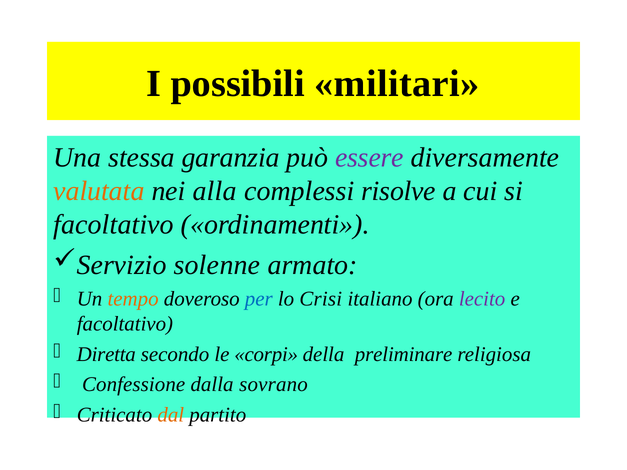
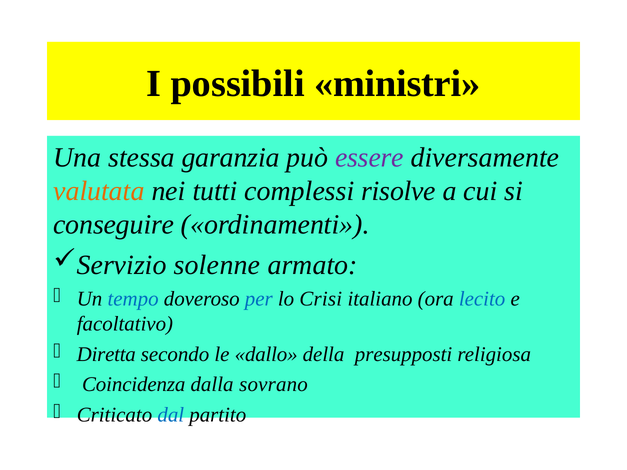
militari: militari -> ministri
alla: alla -> tutti
facoltativo at (114, 225): facoltativo -> conseguire
tempo colour: orange -> blue
lecito colour: purple -> blue
corpi: corpi -> dallo
preliminare: preliminare -> presupposti
Confessione: Confessione -> Coincidenza
dal colour: orange -> blue
